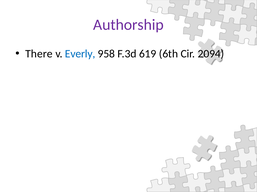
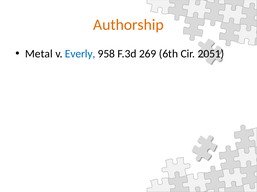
Authorship colour: purple -> orange
There: There -> Metal
619: 619 -> 269
2094: 2094 -> 2051
